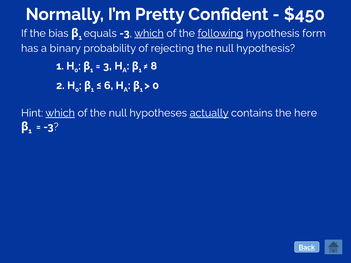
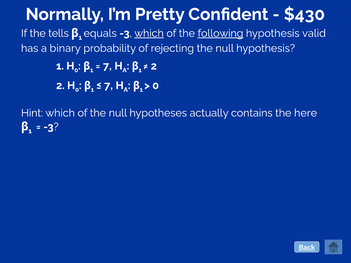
$450: $450 -> $430
bias: bias -> tells
form: form -> valid
3 at (107, 66): 3 -> 7
8 at (154, 66): 8 -> 2
6 at (109, 86): 6 -> 7
which at (60, 113) underline: present -> none
actually underline: present -> none
